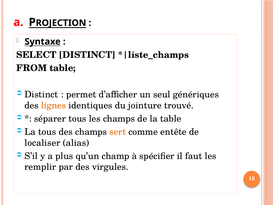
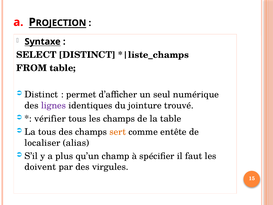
génériques: génériques -> numérique
lignes colour: orange -> purple
séparer: séparer -> vérifier
remplir: remplir -> doivent
